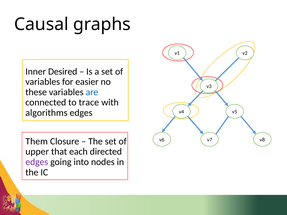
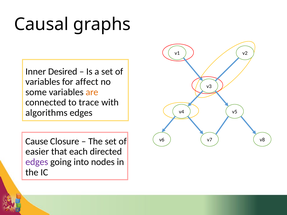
easier: easier -> affect
these: these -> some
are colour: blue -> orange
Them: Them -> Cause
upper: upper -> easier
